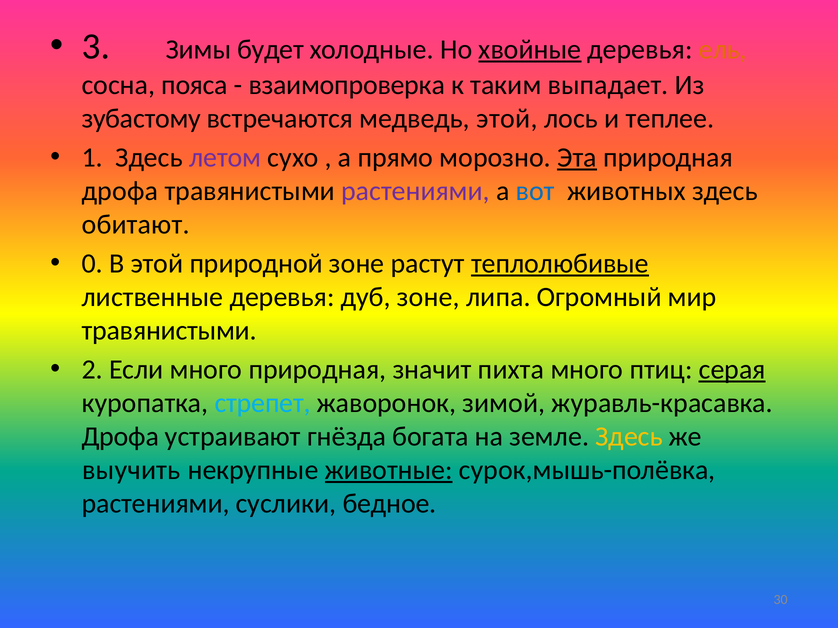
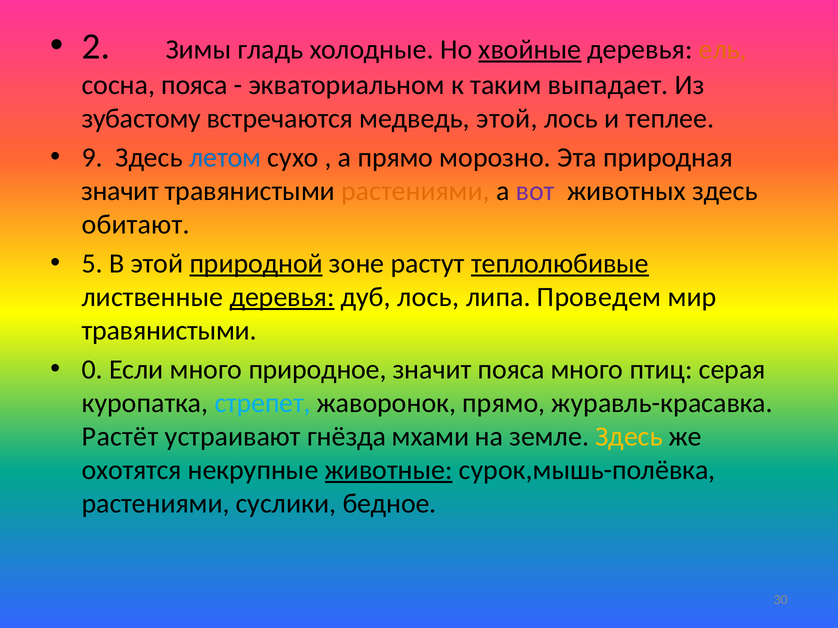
3: 3 -> 2
будет: будет -> гладь
взаимопроверка: взаимопроверка -> экваториальном
1: 1 -> 9
летом colour: purple -> blue
Эта underline: present -> none
дрофа at (120, 191): дрофа -> значит
растениями at (416, 191) colour: purple -> orange
вот colour: blue -> purple
0: 0 -> 5
природной underline: none -> present
деревья at (282, 297) underline: none -> present
дуб зоне: зоне -> лось
Огромный: Огромный -> Проведем
2: 2 -> 0
много природная: природная -> природное
значит пихта: пихта -> пояса
серая underline: present -> none
жаворонок зимой: зимой -> прямо
Дрофа at (120, 437): Дрофа -> Растёт
богата: богата -> мхами
выучить: выучить -> охотятся
